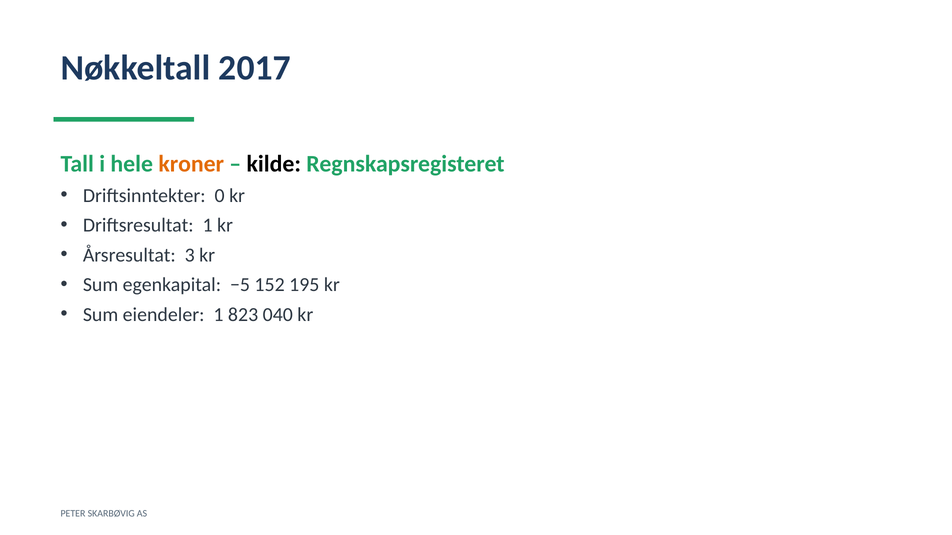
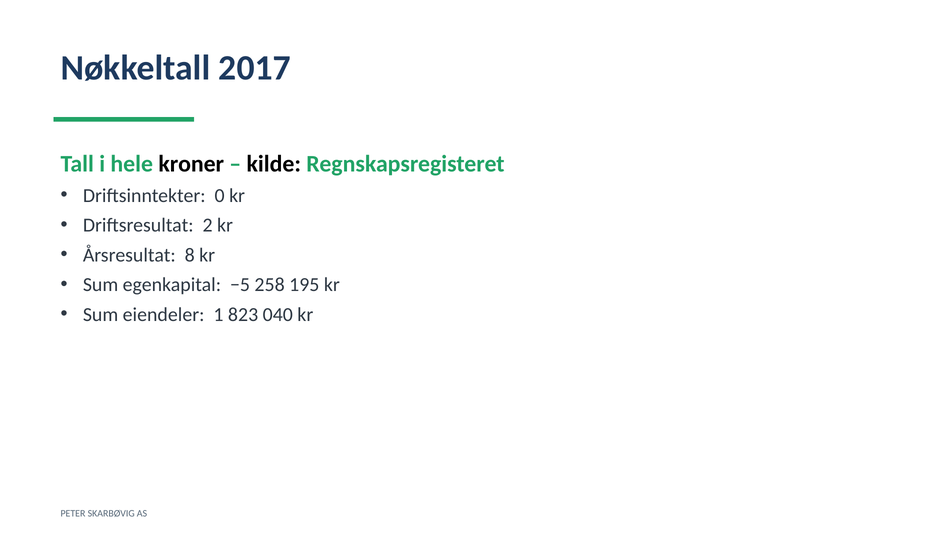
kroner colour: orange -> black
Driftsresultat 1: 1 -> 2
3: 3 -> 8
152: 152 -> 258
